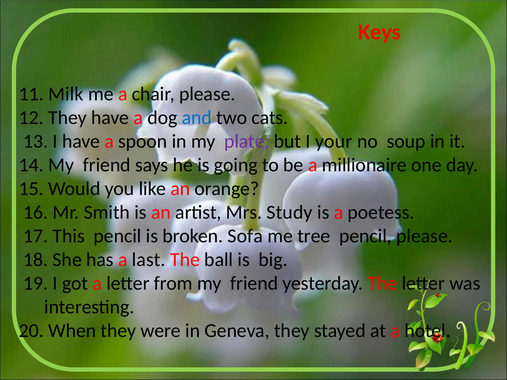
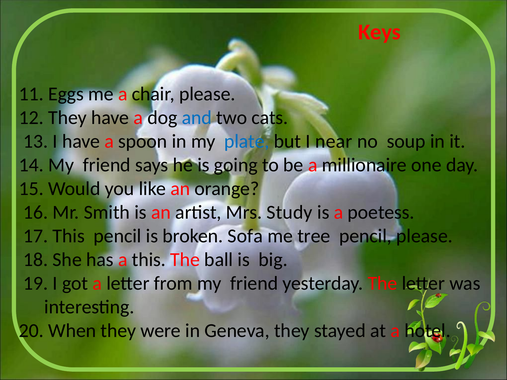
Milk: Milk -> Eggs
plate colour: purple -> blue
your: your -> near
a last: last -> this
